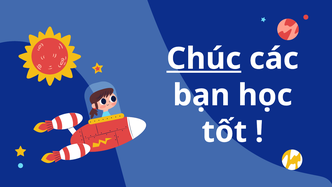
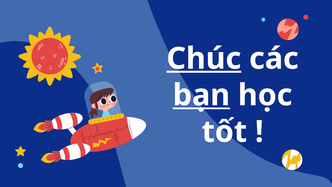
bạn underline: none -> present
